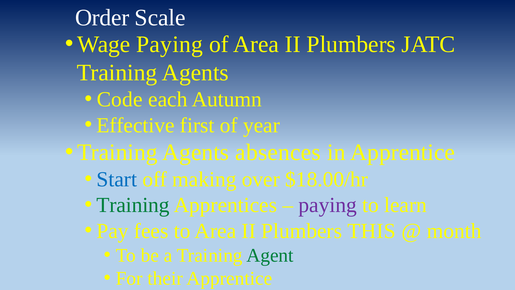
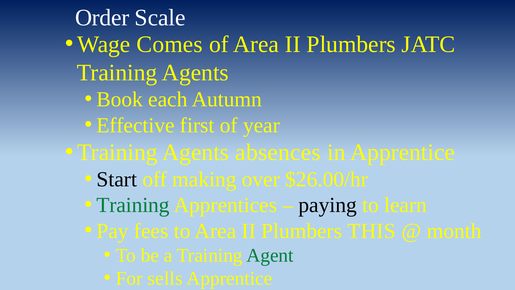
Wage Paying: Paying -> Comes
Code: Code -> Book
Start colour: blue -> black
$18.00/hr: $18.00/hr -> $26.00/hr
paying at (328, 205) colour: purple -> black
their: their -> sells
